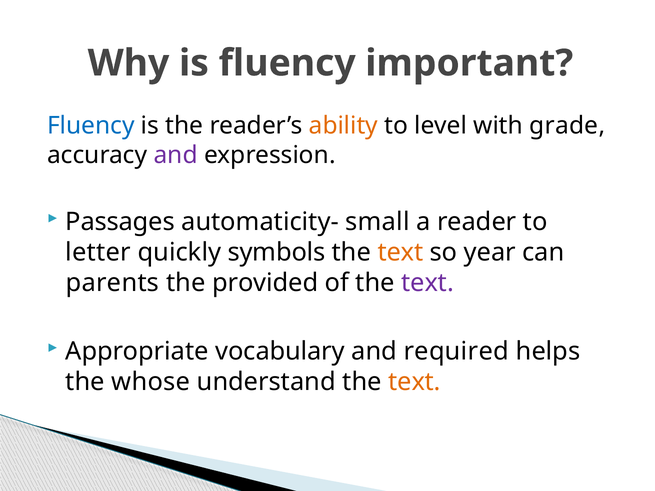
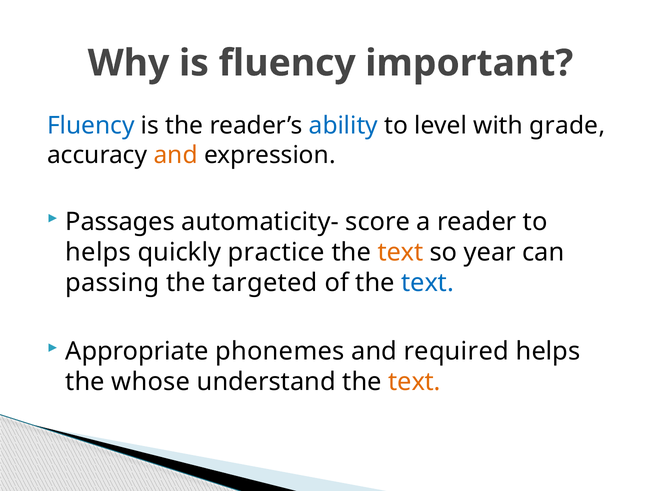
ability colour: orange -> blue
and at (176, 155) colour: purple -> orange
small: small -> score
letter at (98, 253): letter -> helps
symbols: symbols -> practice
parents: parents -> passing
provided: provided -> targeted
text at (428, 283) colour: purple -> blue
vocabulary: vocabulary -> phonemes
